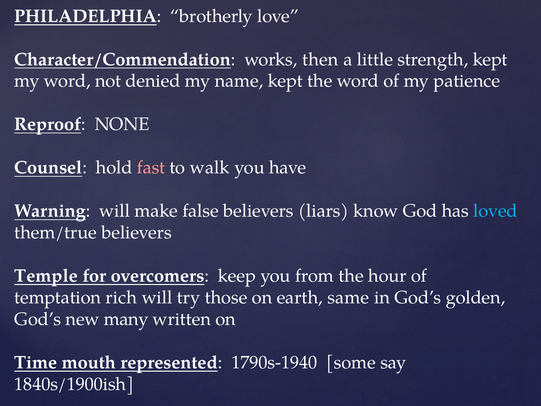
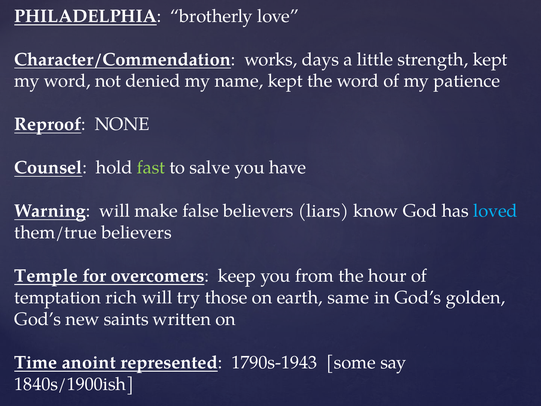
then: then -> days
fast colour: pink -> light green
walk: walk -> salve
many: many -> saints
mouth: mouth -> anoint
1790s-1940: 1790s-1940 -> 1790s-1943
